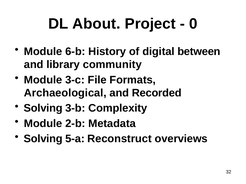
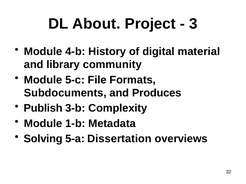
0: 0 -> 3
6-b: 6-b -> 4-b
between: between -> material
3-c: 3-c -> 5-c
Archaeological: Archaeological -> Subdocuments
Recorded: Recorded -> Produces
Solving at (43, 108): Solving -> Publish
2-b: 2-b -> 1-b
Reconstruct: Reconstruct -> Dissertation
